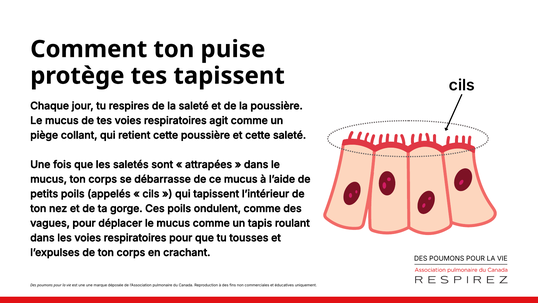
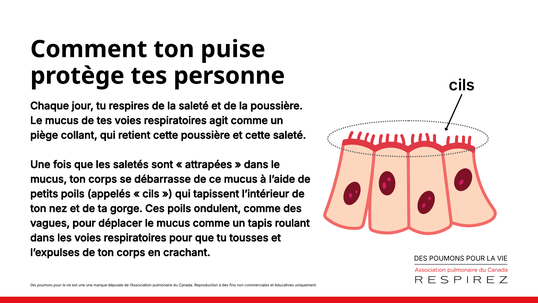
tes tapissent: tapissent -> personne
